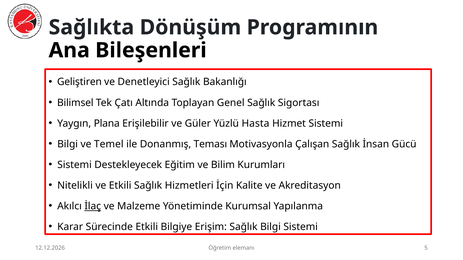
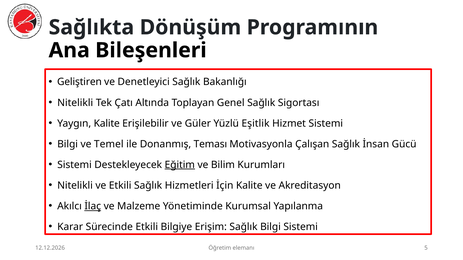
Bilimsel at (75, 103): Bilimsel -> Nitelikli
Yaygın Plana: Plana -> Kalite
Hasta: Hasta -> Eşitlik
Eğitim underline: none -> present
